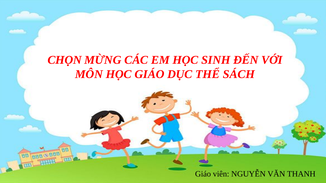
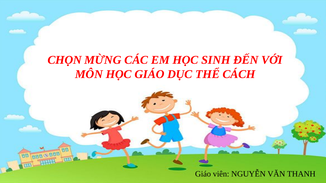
SÁCH: SÁCH -> CÁCH
